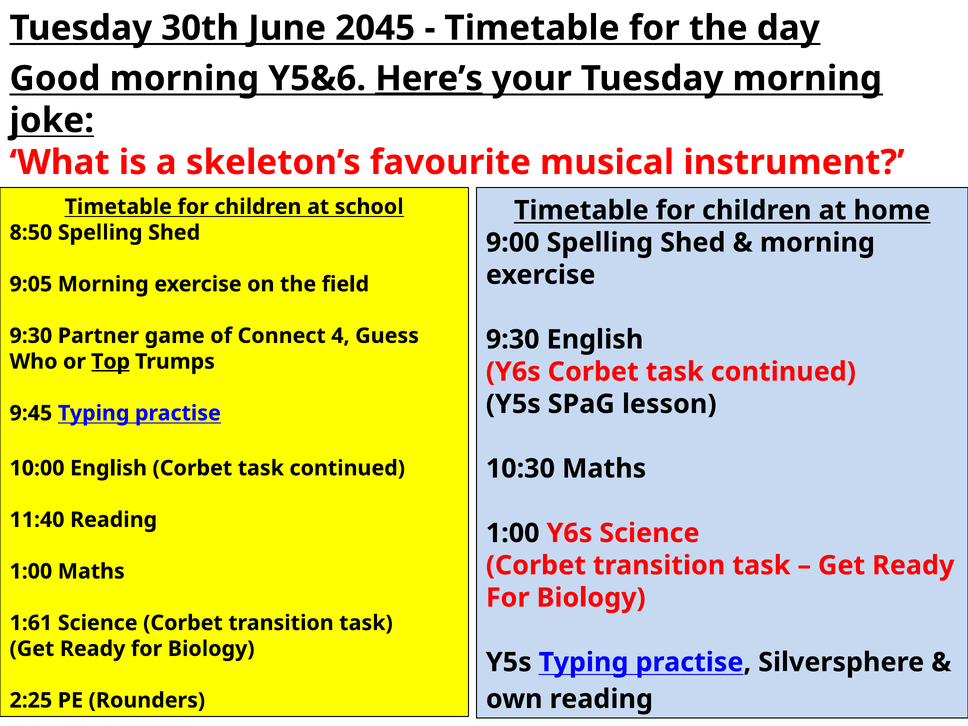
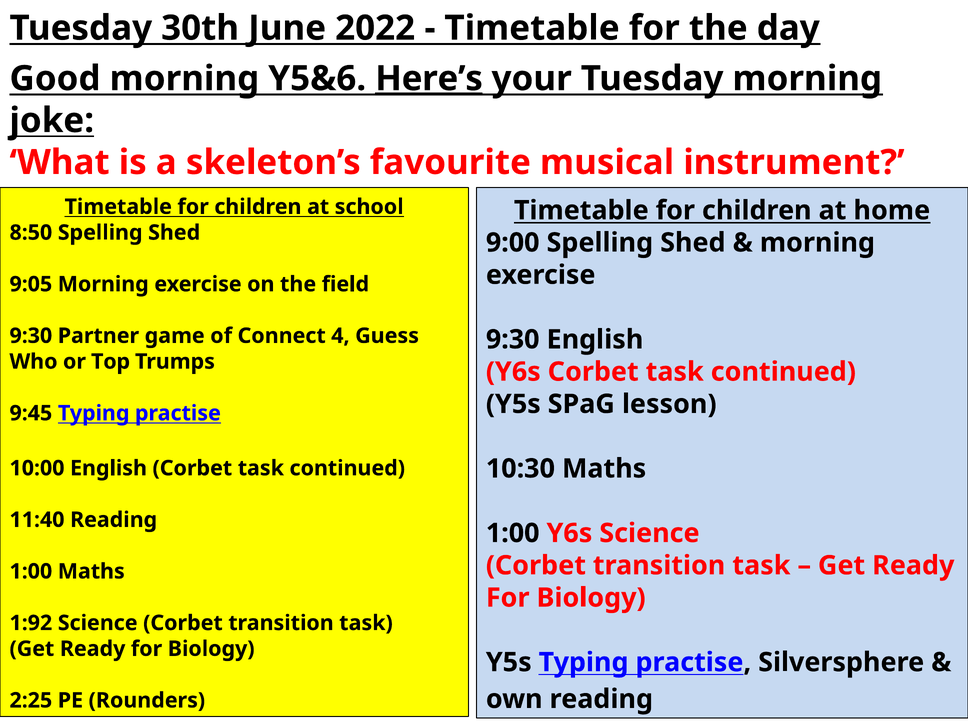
2045: 2045 -> 2022
Top underline: present -> none
1:61: 1:61 -> 1:92
